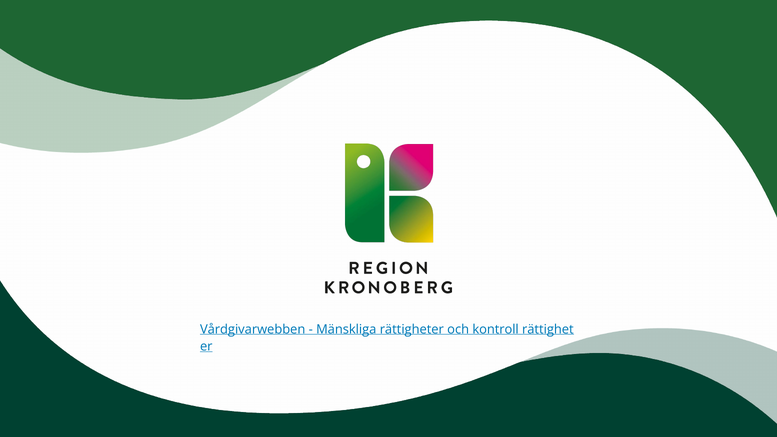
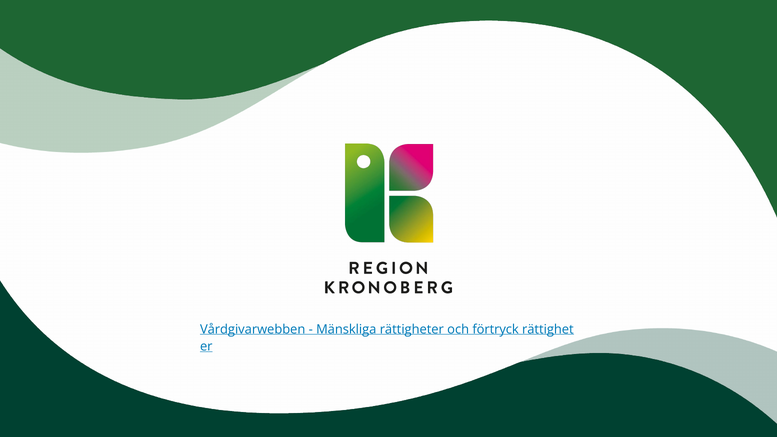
kontroll: kontroll -> förtryck
